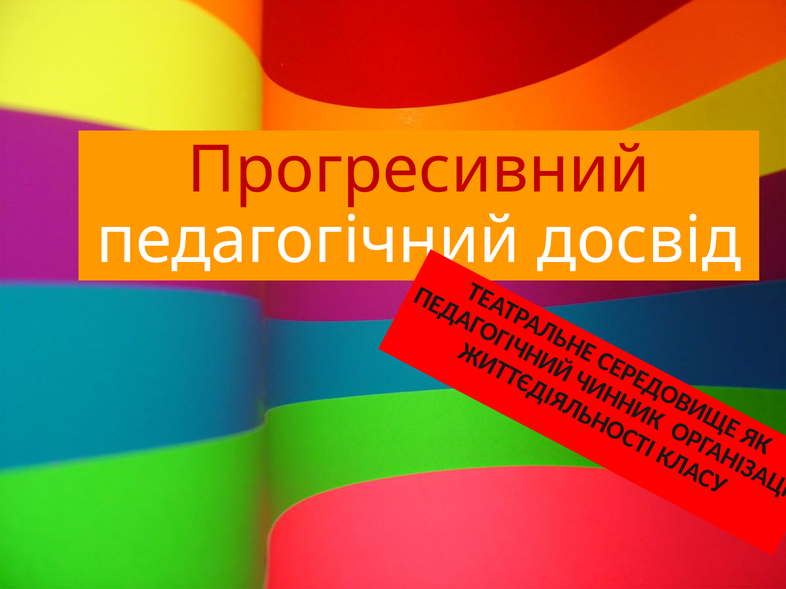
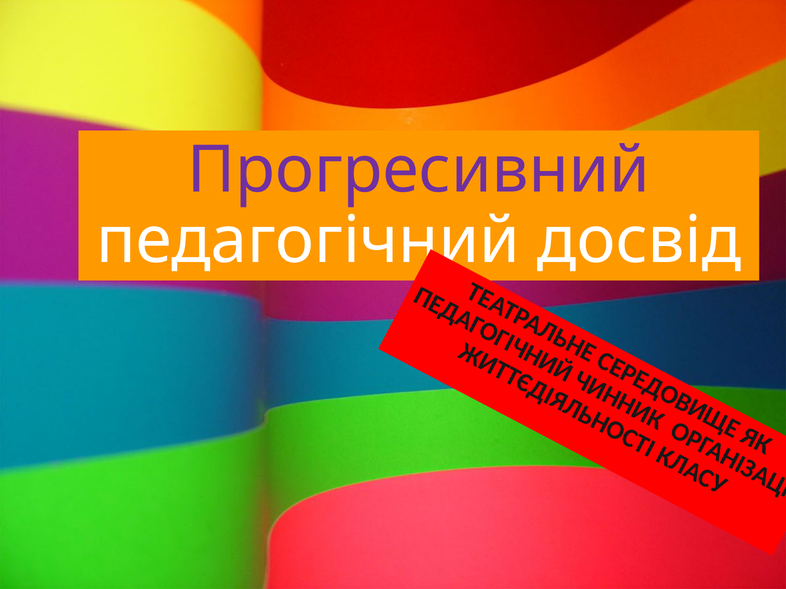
Прогресивний colour: red -> purple
